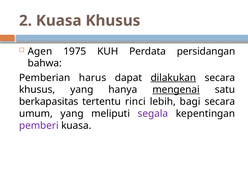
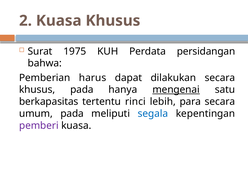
Agen: Agen -> Surat
dilakukan underline: present -> none
khusus yang: yang -> pada
bagi: bagi -> para
umum yang: yang -> pada
segala colour: purple -> blue
